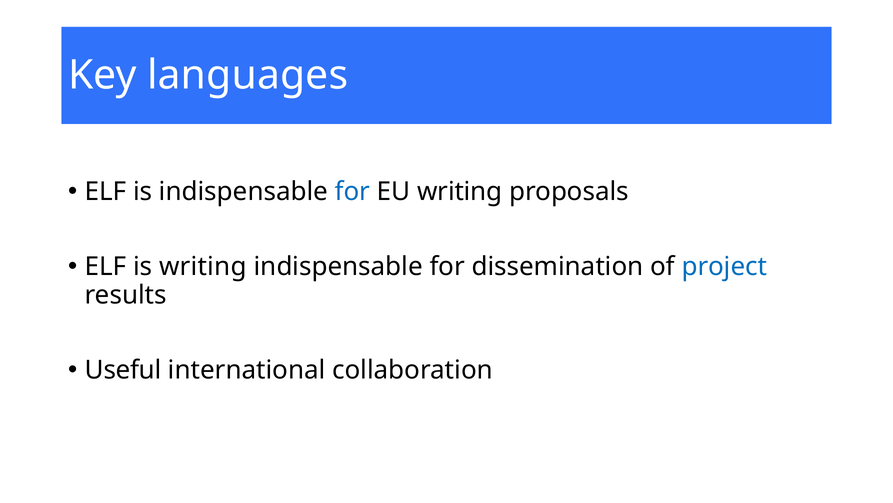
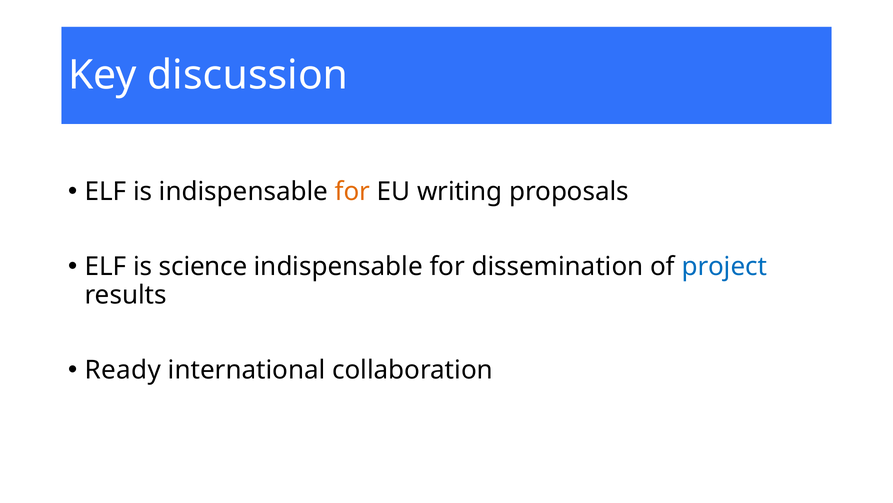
languages: languages -> discussion
for at (352, 192) colour: blue -> orange
is writing: writing -> science
Useful: Useful -> Ready
